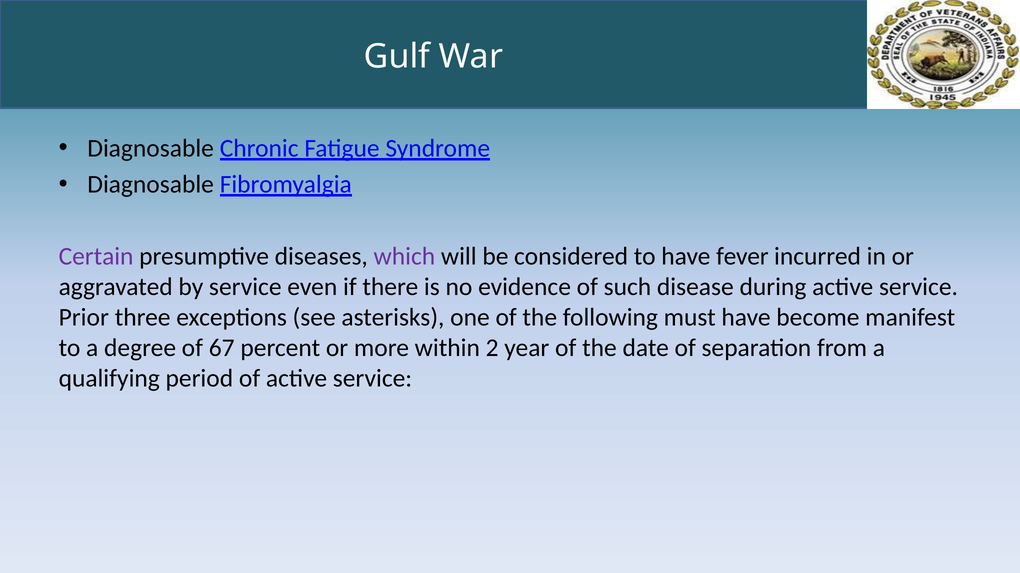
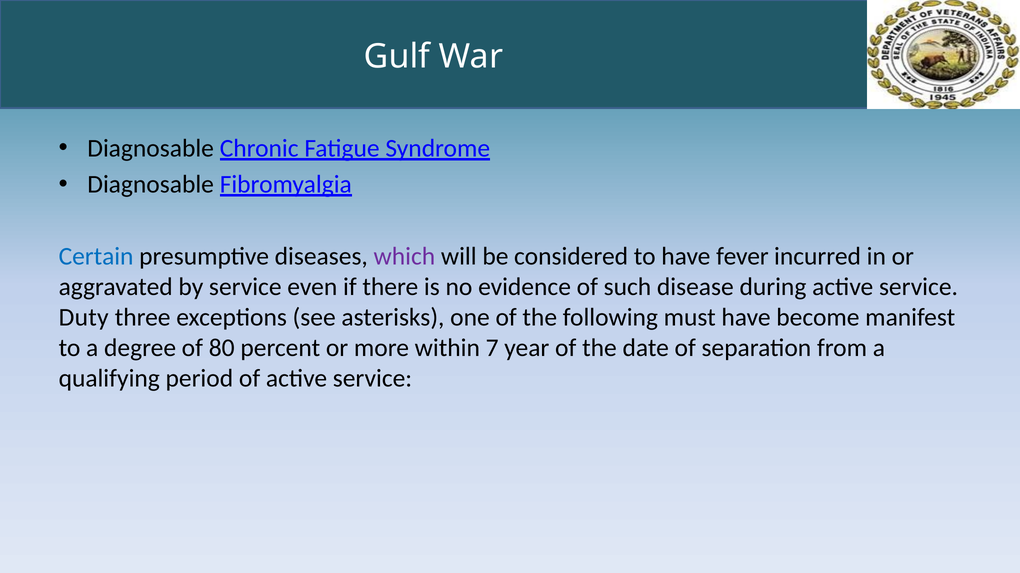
Certain colour: purple -> blue
Prior: Prior -> Duty
67: 67 -> 80
2: 2 -> 7
